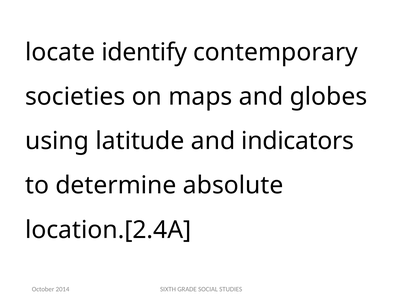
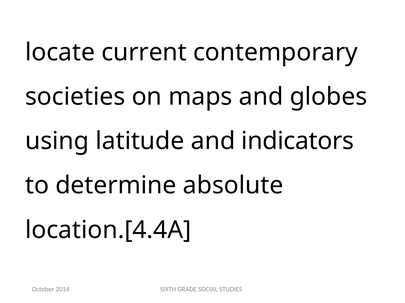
identify: identify -> current
location.[2.4A: location.[2.4A -> location.[4.4A
